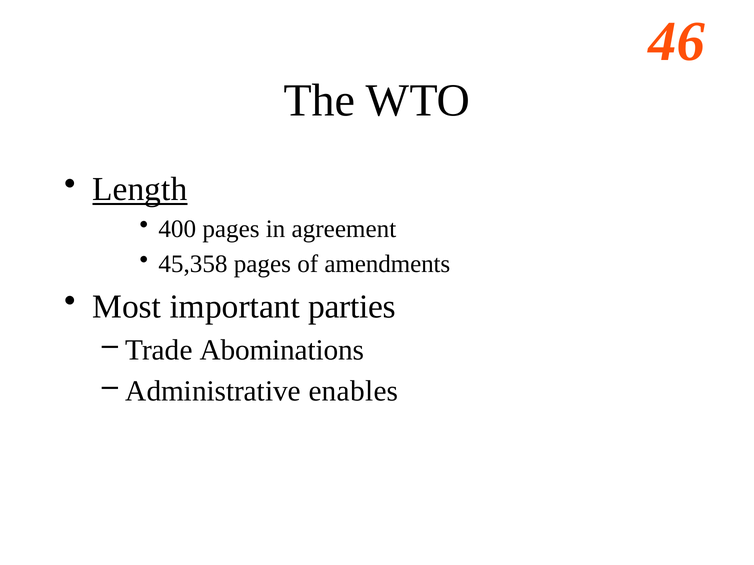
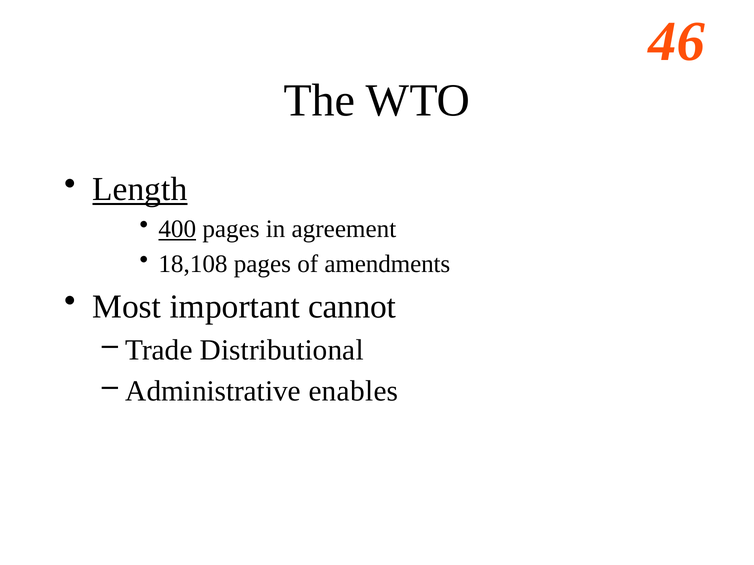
400 underline: none -> present
45,358: 45,358 -> 18,108
parties: parties -> cannot
Abominations: Abominations -> Distributional
